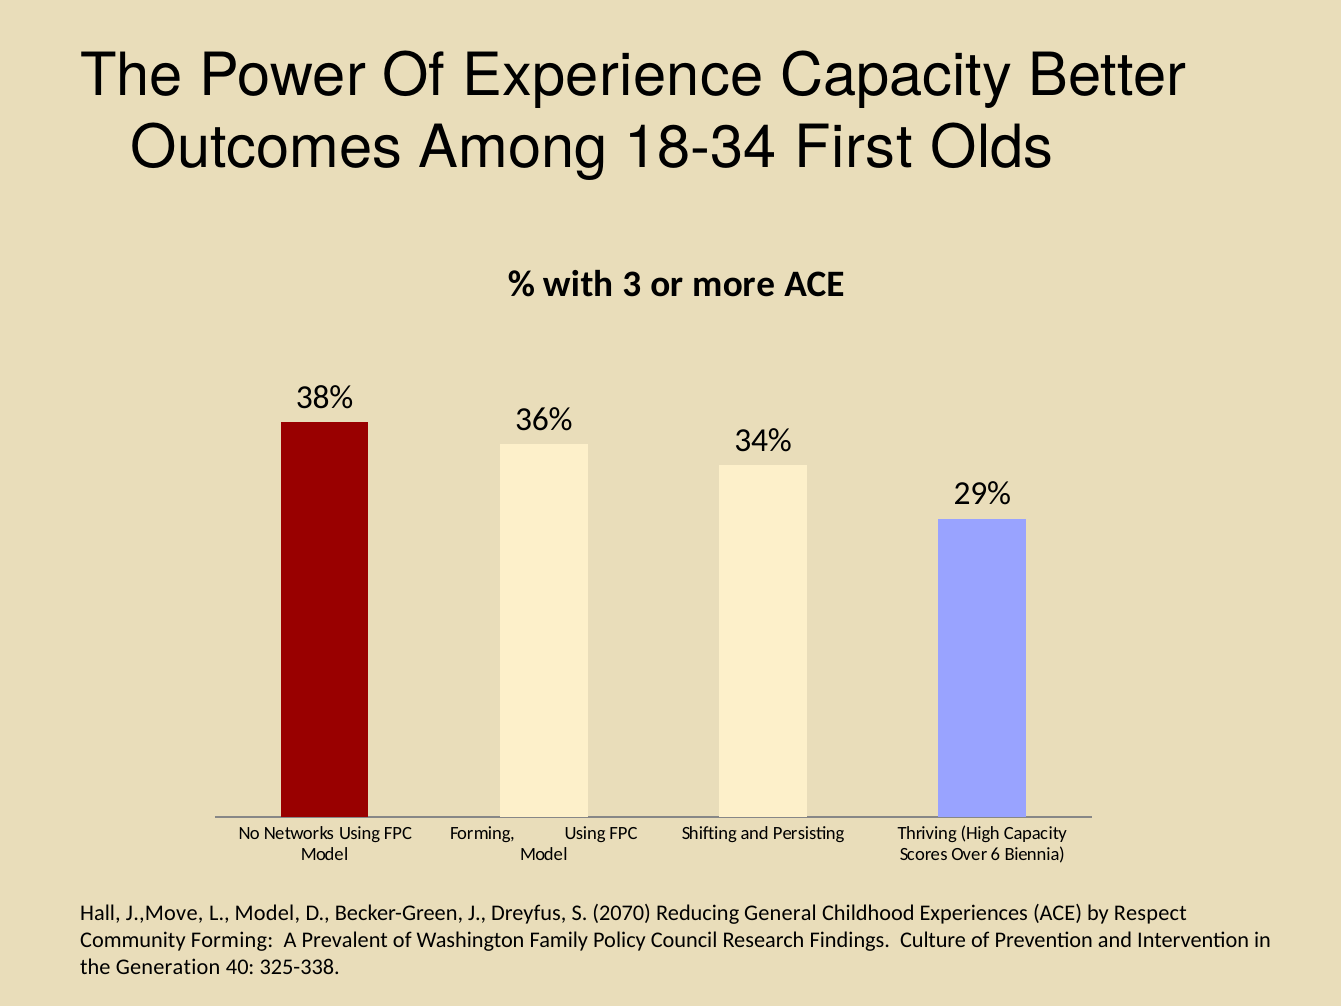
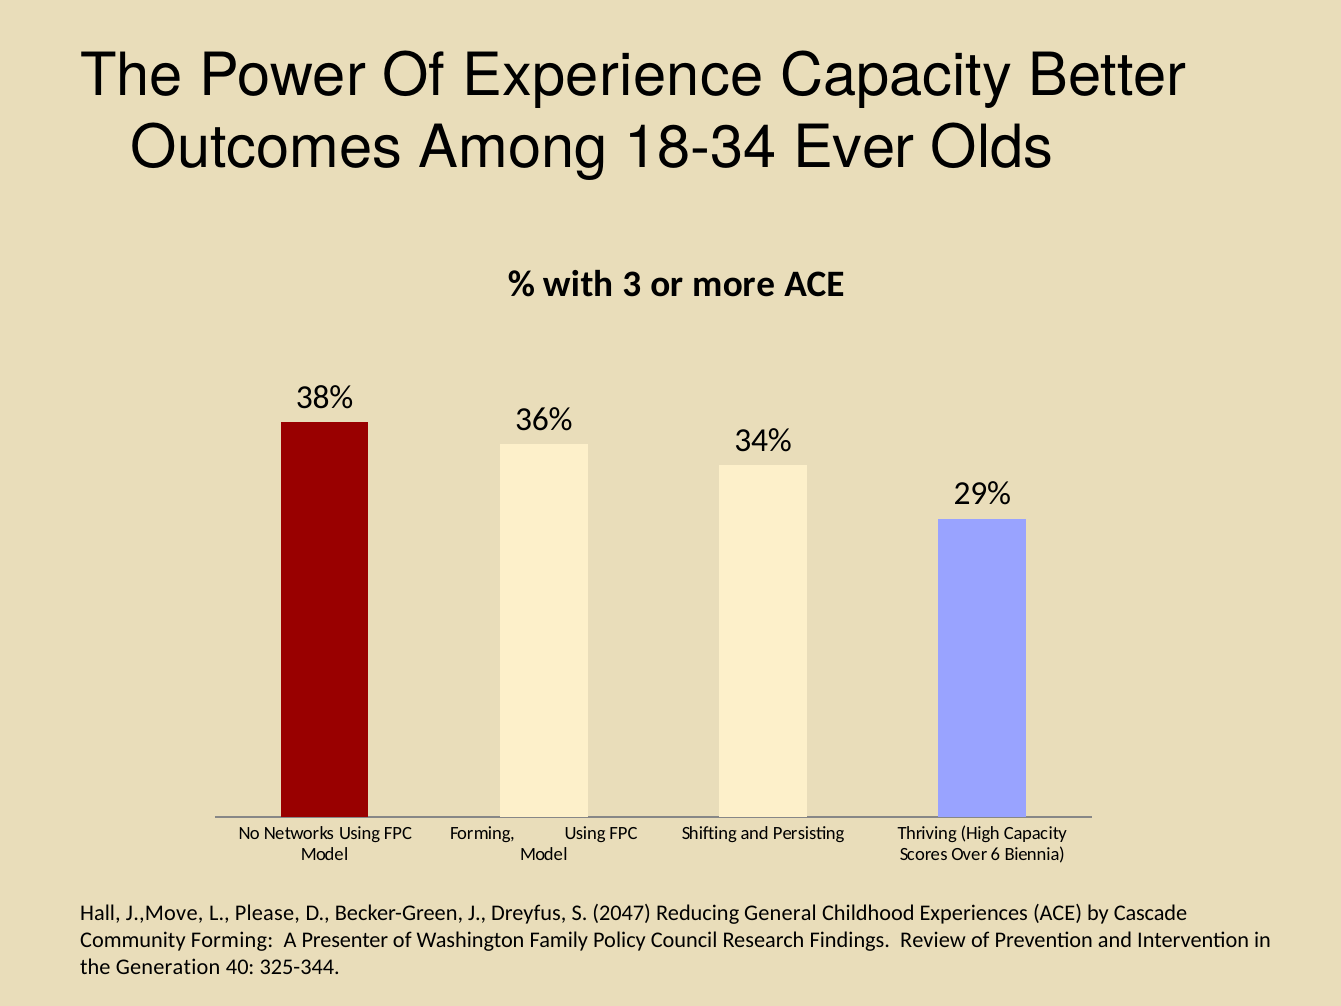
First: First -> Ever
L Model: Model -> Please
2070: 2070 -> 2047
Respect: Respect -> Cascade
Prevalent: Prevalent -> Presenter
Culture: Culture -> Review
325-338: 325-338 -> 325-344
